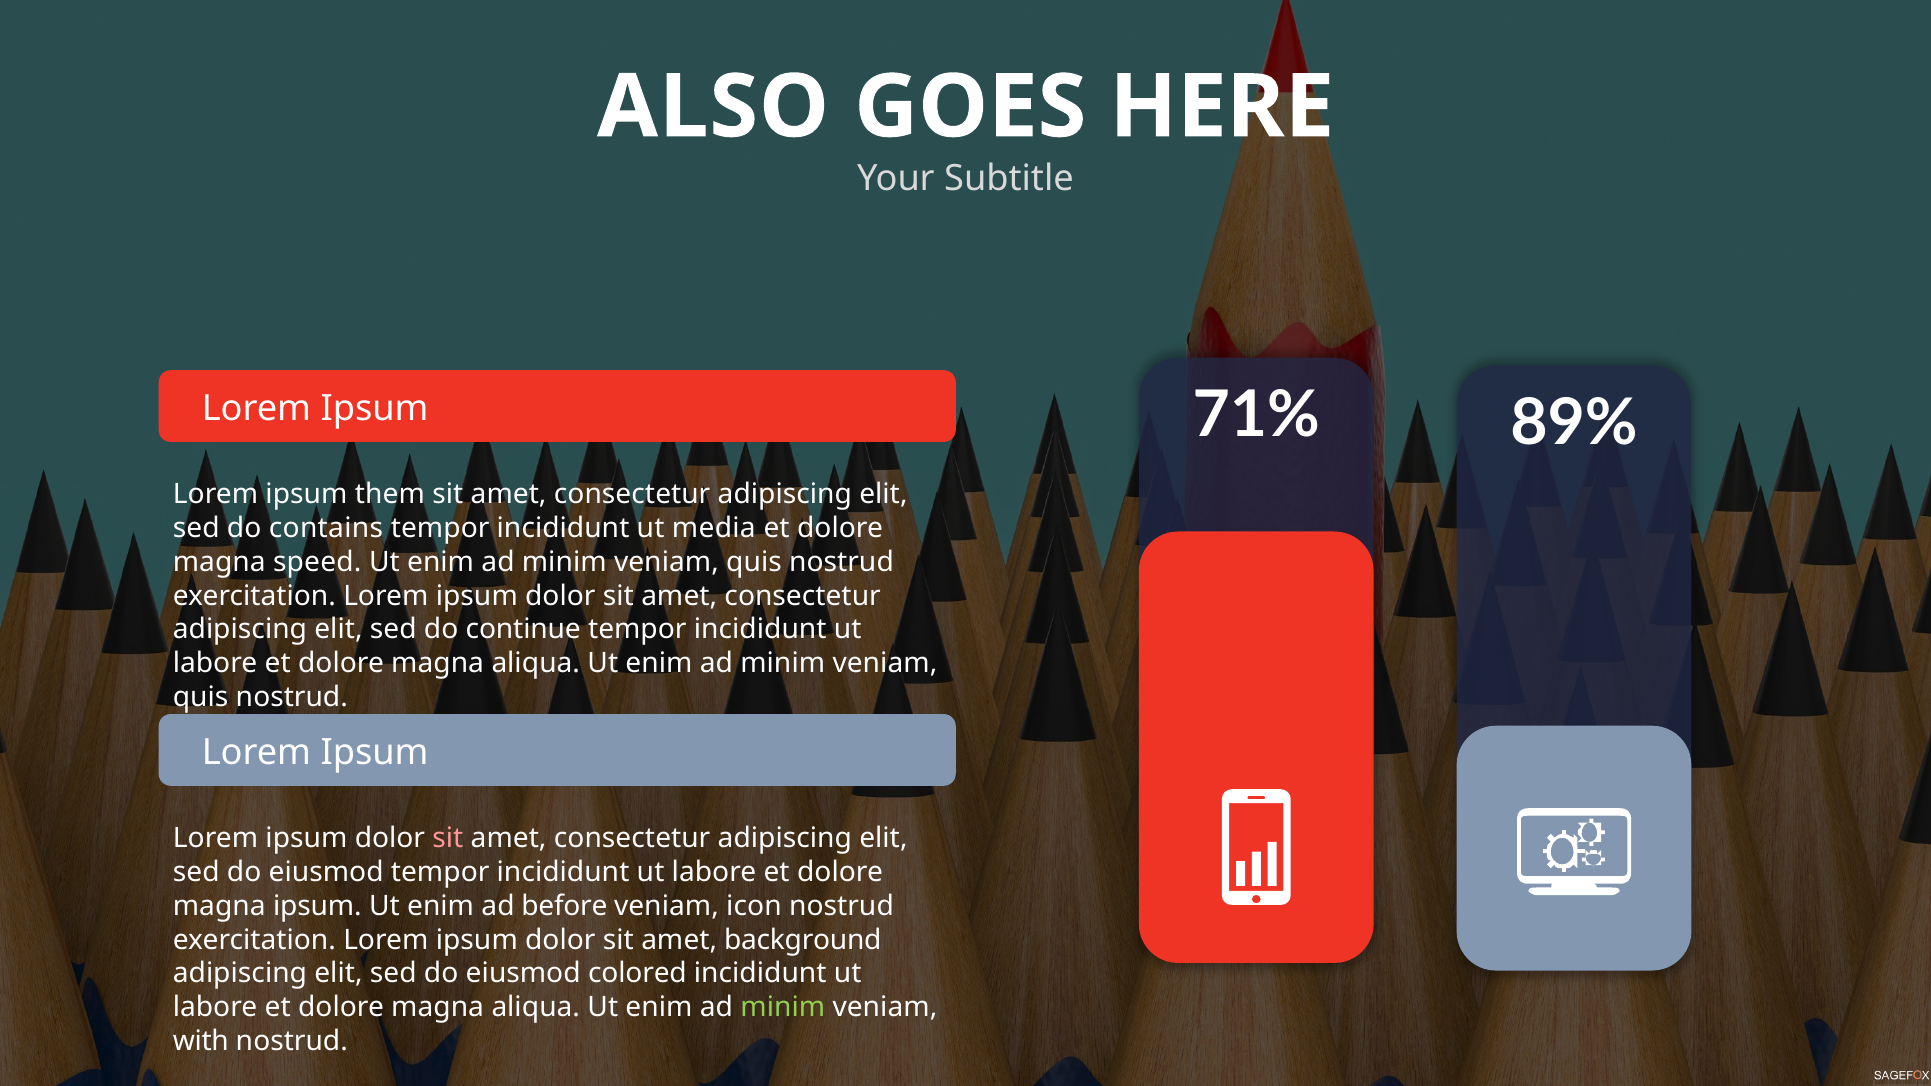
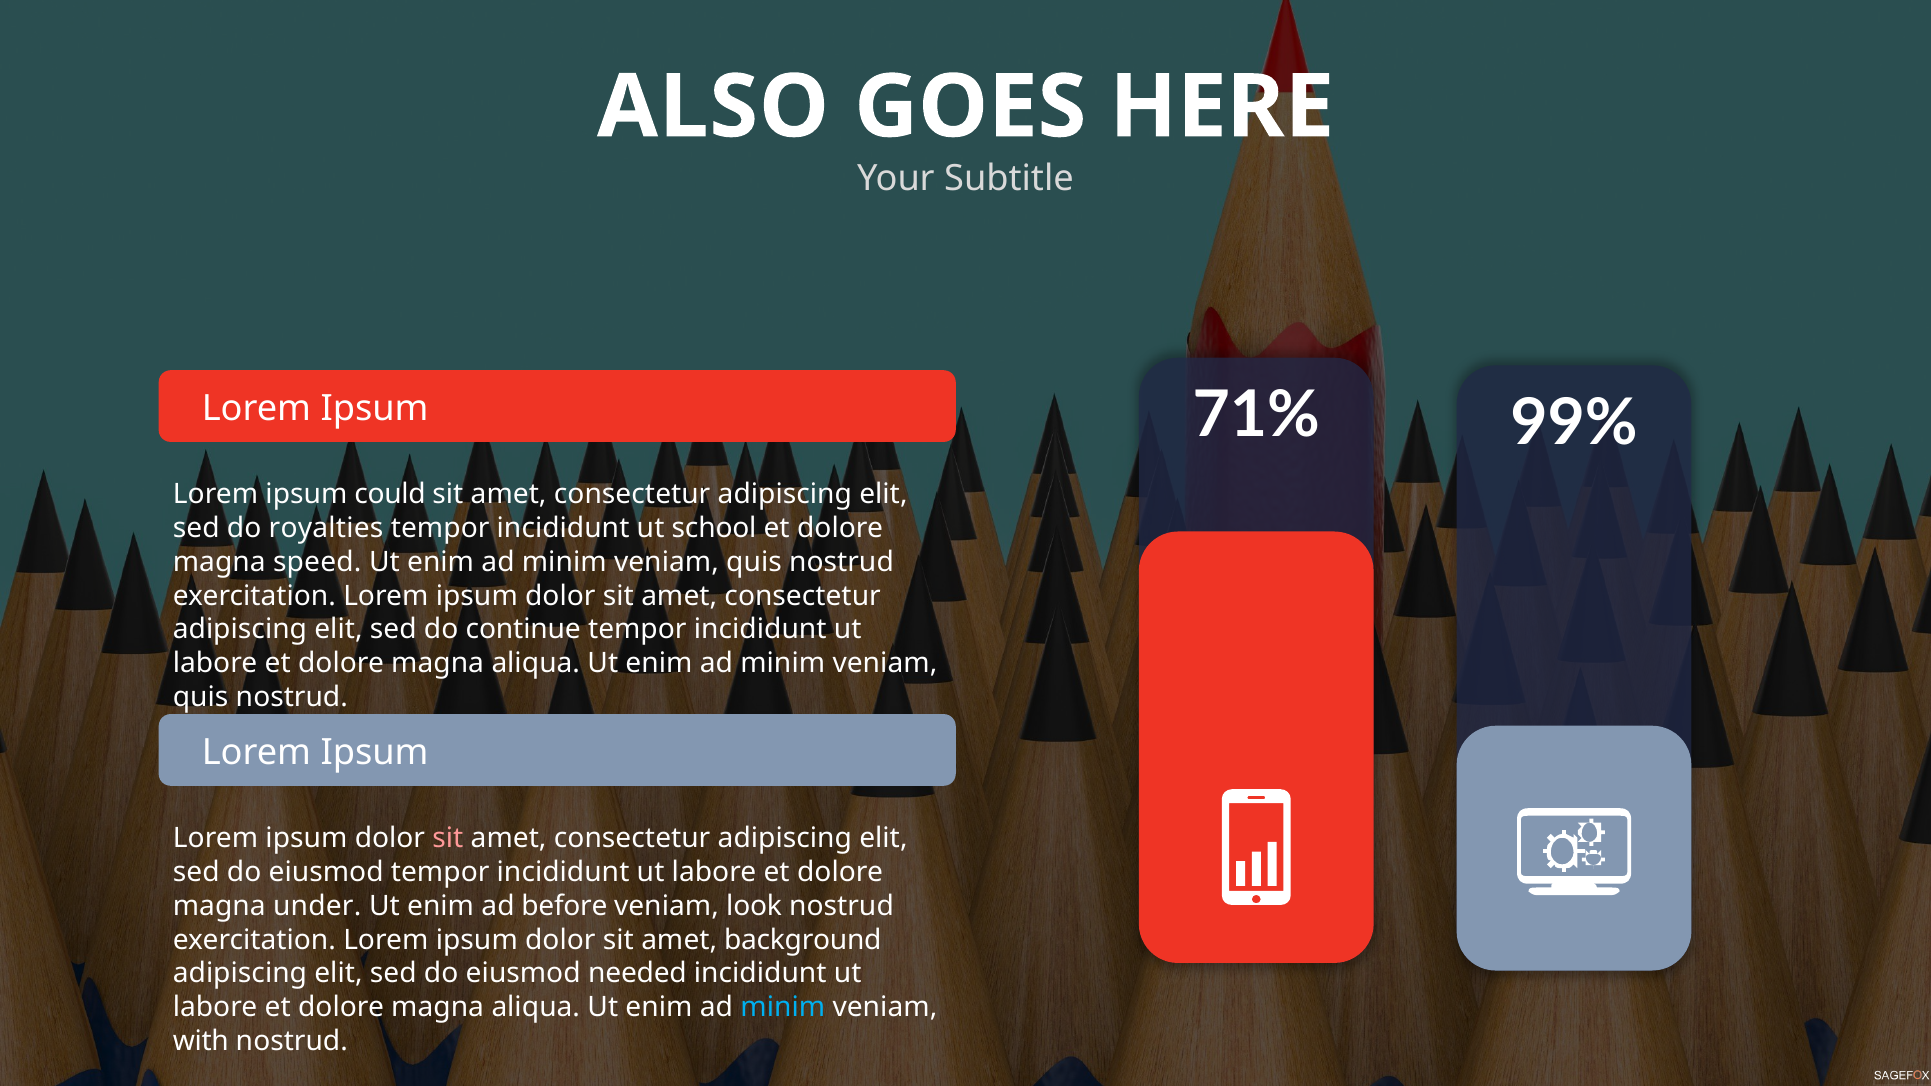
89%: 89% -> 99%
them: them -> could
contains: contains -> royalties
media: media -> school
magna ipsum: ipsum -> under
icon: icon -> look
colored: colored -> needed
minim at (783, 1007) colour: light green -> light blue
